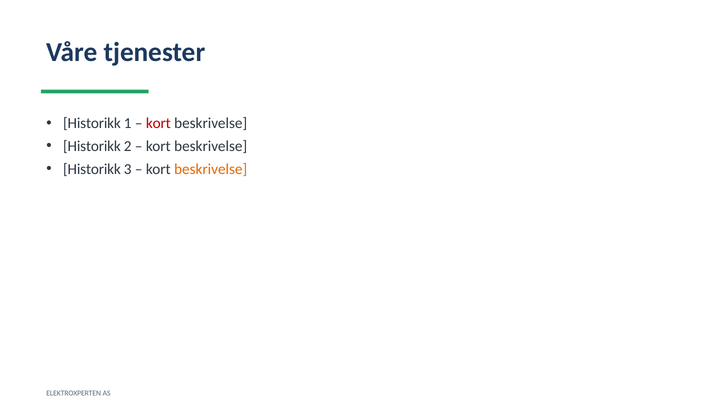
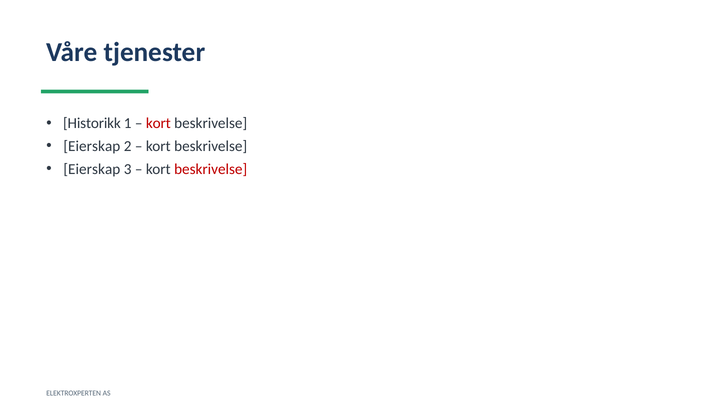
Historikk at (92, 146): Historikk -> Eierskap
Historikk at (92, 169): Historikk -> Eierskap
beskrivelse at (211, 169) colour: orange -> red
